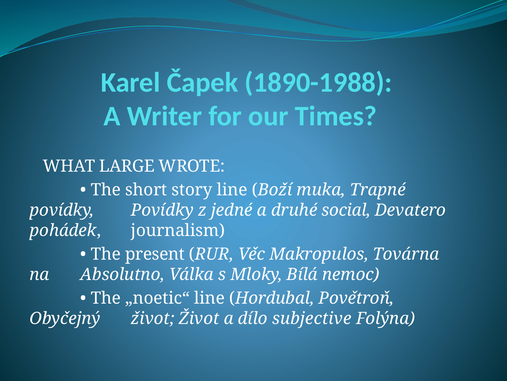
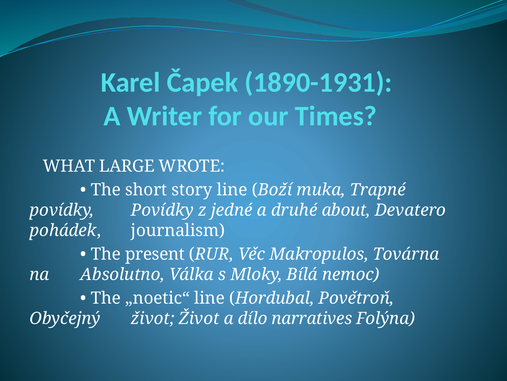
1890-1988: 1890-1988 -> 1890-1931
social: social -> about
subjective: subjective -> narratives
